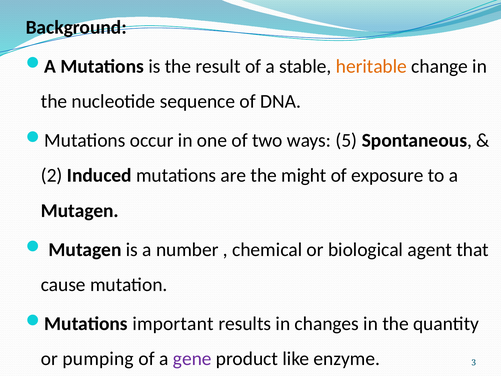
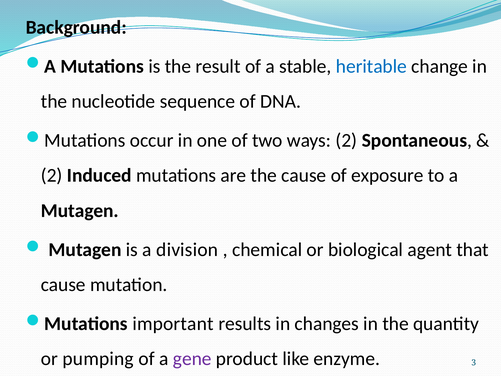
heritable colour: orange -> blue
ways 5: 5 -> 2
the might: might -> cause
number: number -> division
